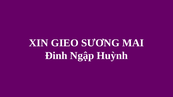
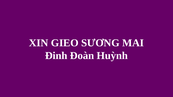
Ngập: Ngập -> Đoàn
